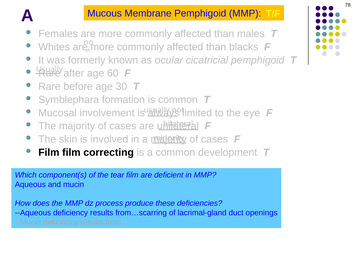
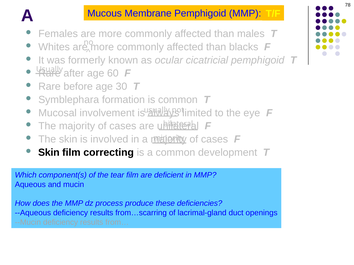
Film at (49, 153): Film -> Skin
